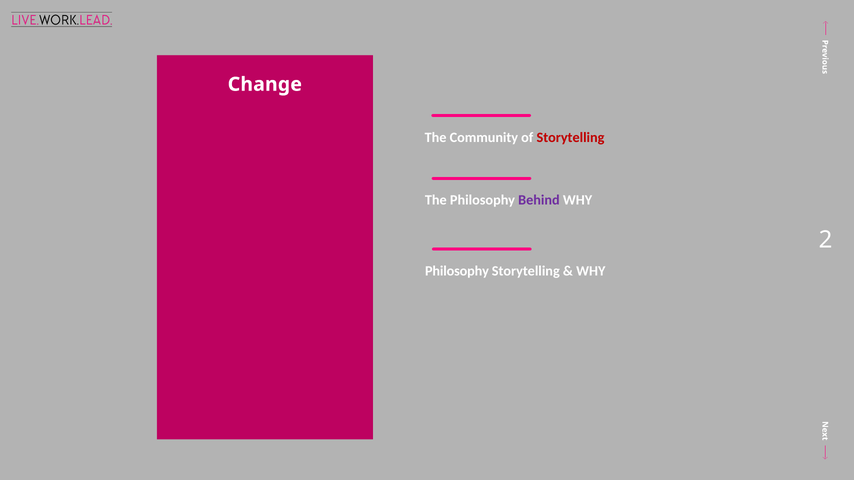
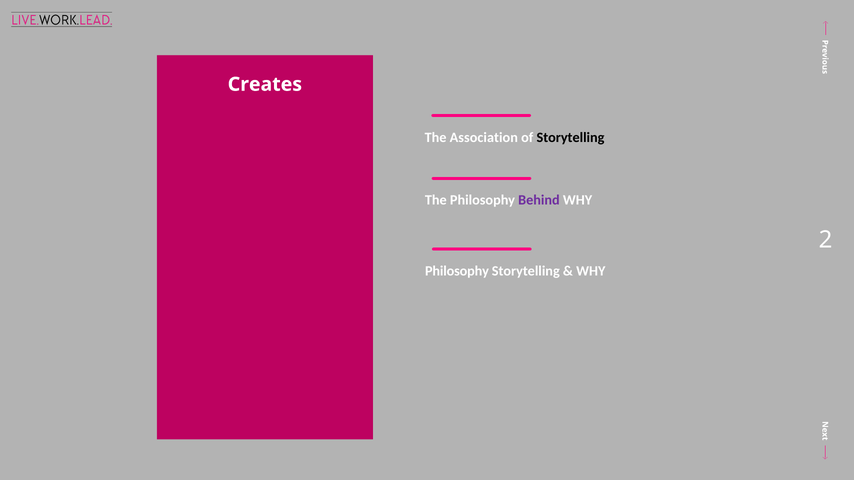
Change: Change -> Creates
Community: Community -> Association
Storytelling at (571, 137) colour: red -> black
